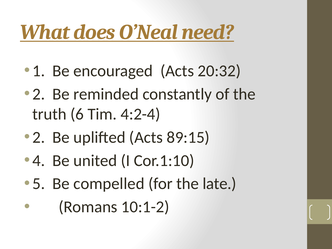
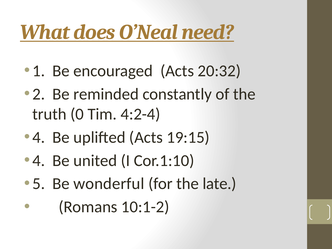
6: 6 -> 0
2 at (39, 137): 2 -> 4
89:15: 89:15 -> 19:15
compelled: compelled -> wonderful
